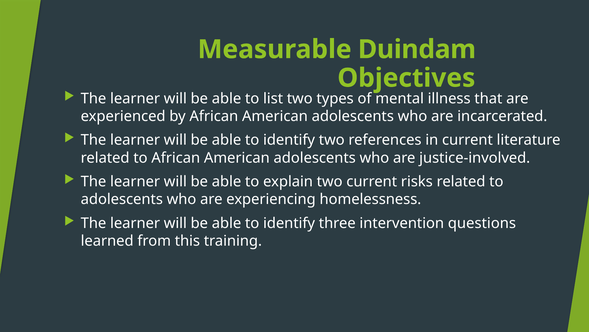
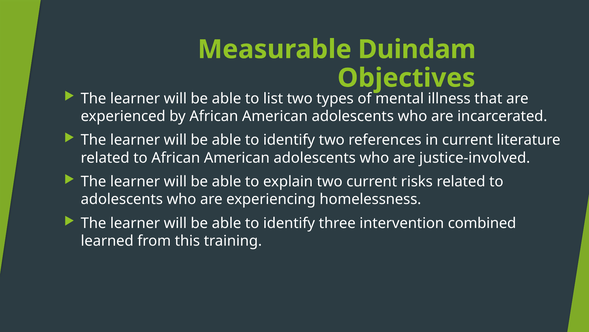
questions: questions -> combined
